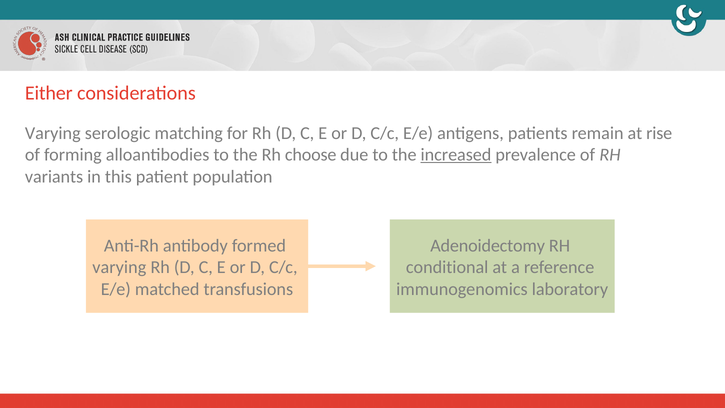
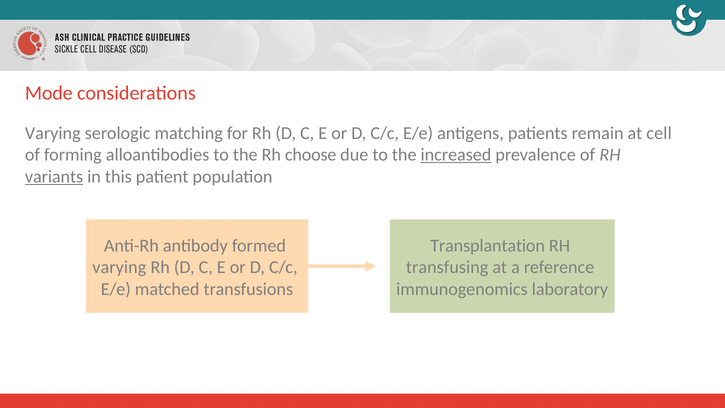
Either: Either -> Mode
rise: rise -> cell
variants underline: none -> present
Adenoidectomy: Adenoidectomy -> Transplantation
conditional: conditional -> transfusing
